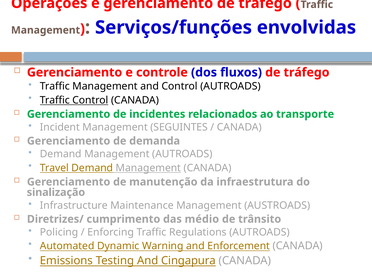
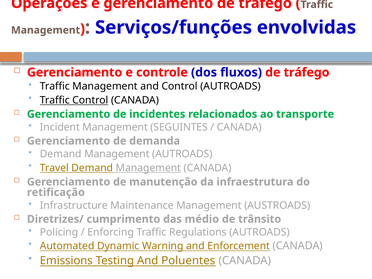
sinalização: sinalização -> retificação
Cingapura: Cingapura -> Poluentes
